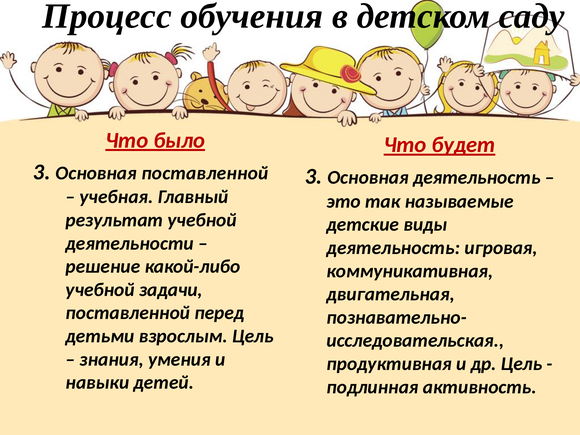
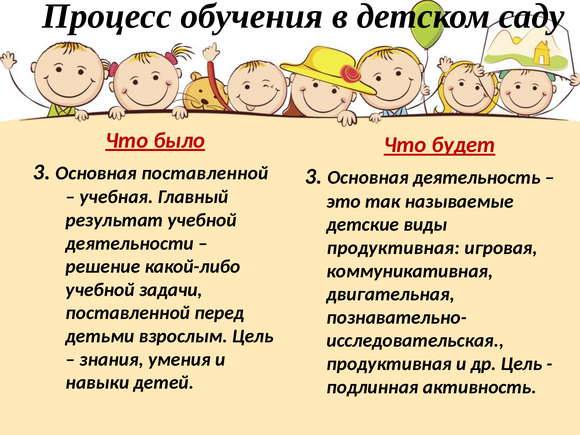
деятельность at (393, 248): деятельность -> продуктивная
